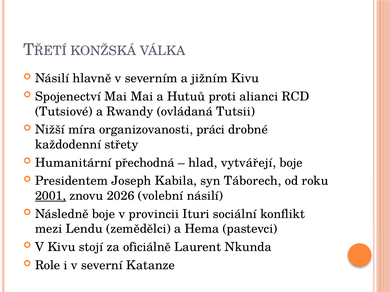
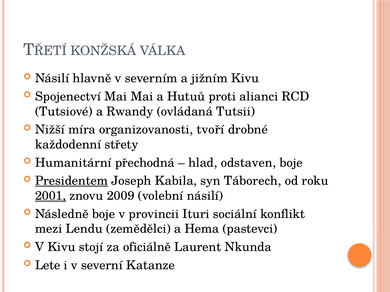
práci: práci -> tvoří
vytvářejí: vytvářejí -> odstaven
Presidentem underline: none -> present
2026: 2026 -> 2009
Role: Role -> Lete
